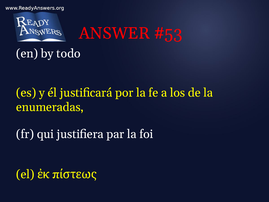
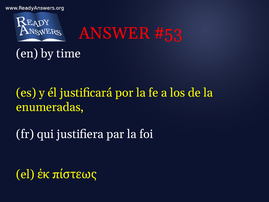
todo: todo -> time
